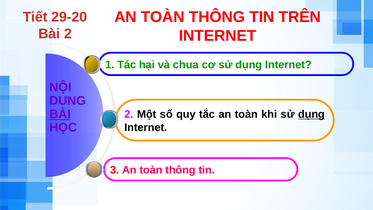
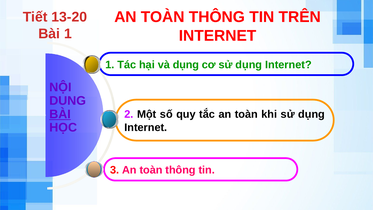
29-20: 29-20 -> 13-20
Bài 2: 2 -> 1
và chua: chua -> dụng
dụng at (312, 114) underline: present -> none
